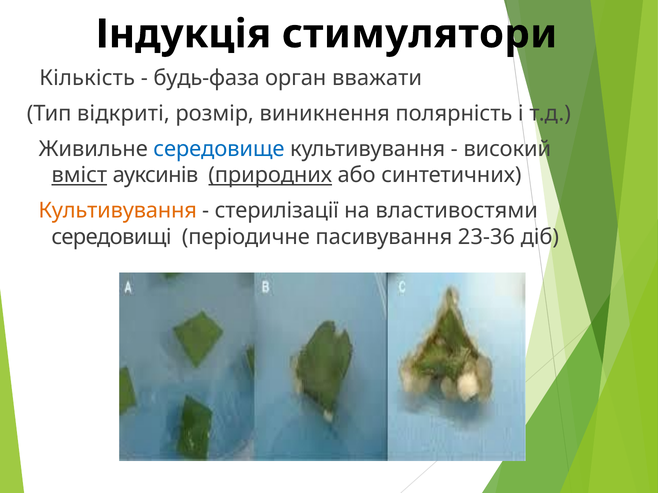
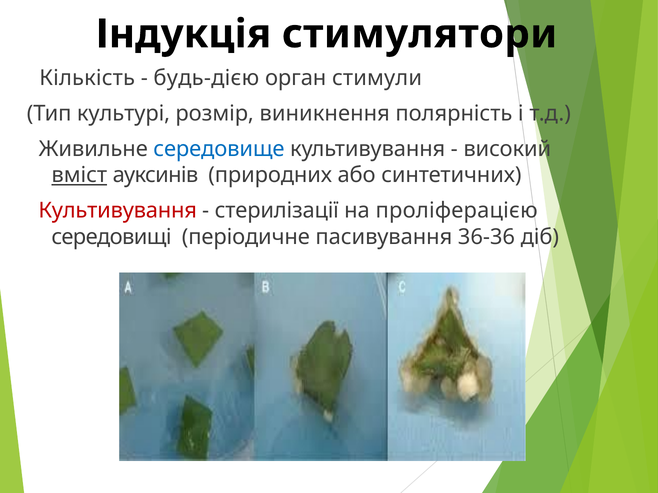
будь-фаза: будь-фаза -> будь-дією
вважати: вважати -> стимули
відкриті: відкриті -> культурі
природних underline: present -> none
Культивування at (118, 211) colour: orange -> red
властивостями: властивостями -> проліферацією
23-36: 23-36 -> 36-36
